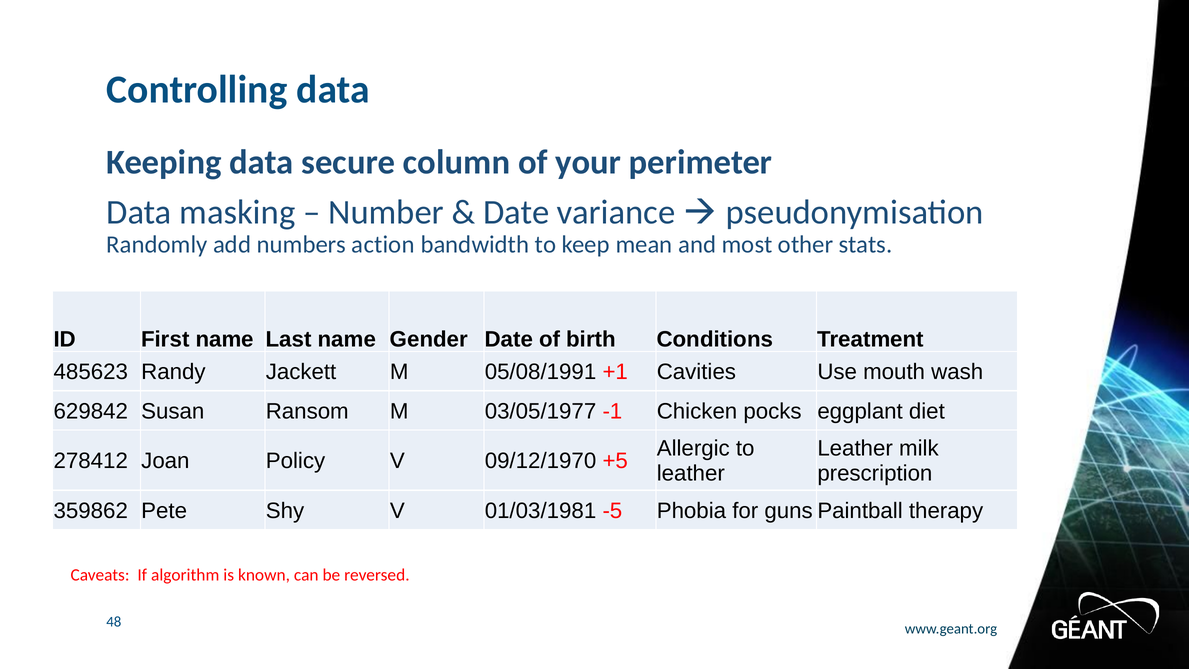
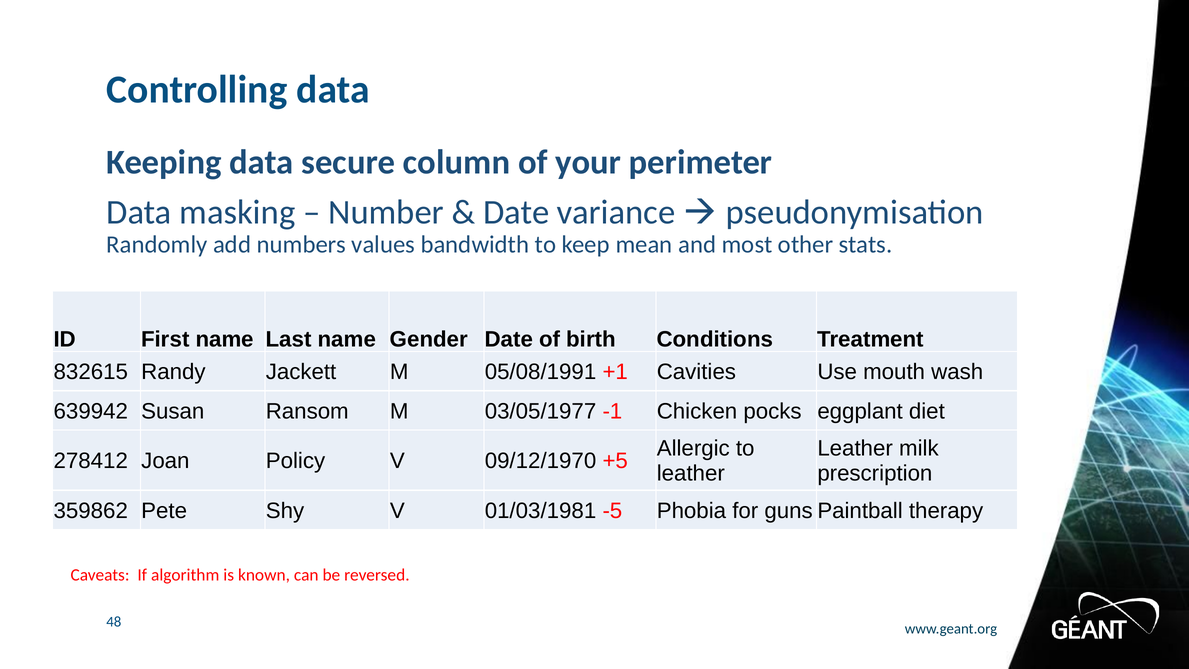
action: action -> values
485623: 485623 -> 832615
629842: 629842 -> 639942
